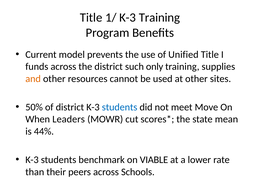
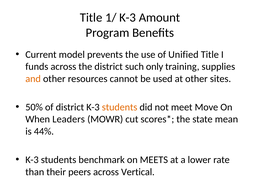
K-3 Training: Training -> Amount
students at (120, 107) colour: blue -> orange
VIABLE: VIABLE -> MEETS
Schools: Schools -> Vertical
